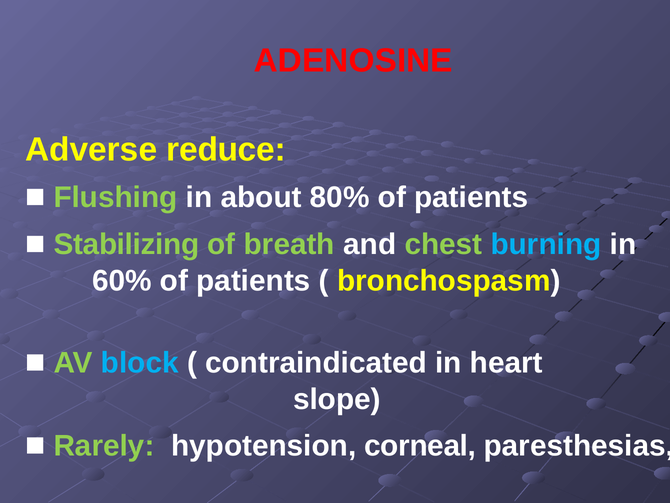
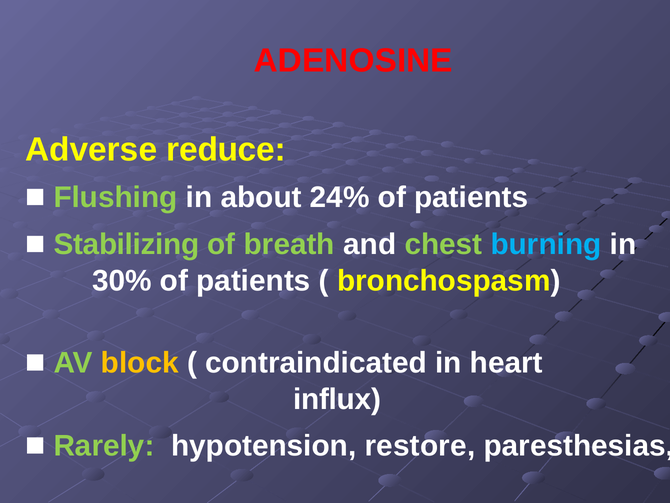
80%: 80% -> 24%
60%: 60% -> 30%
block colour: light blue -> yellow
slope: slope -> influx
corneal: corneal -> restore
